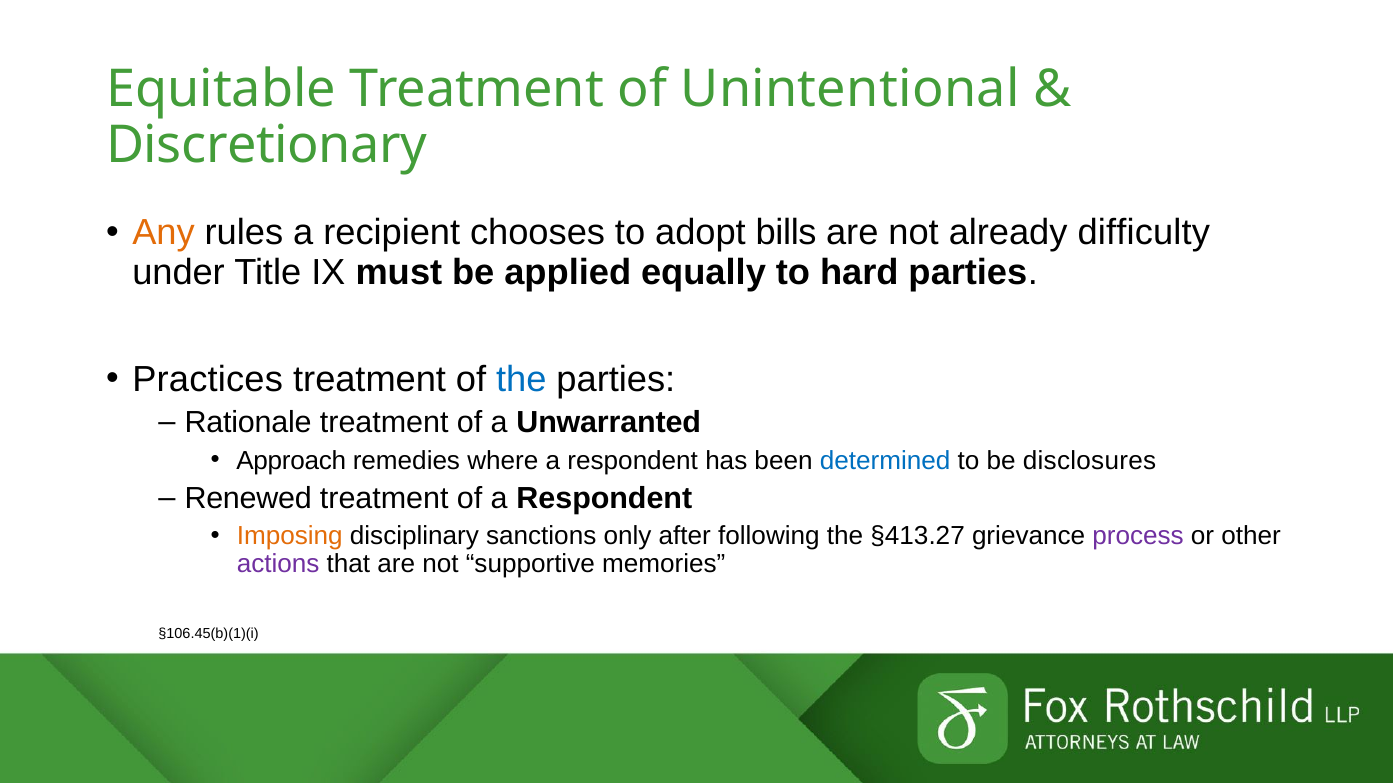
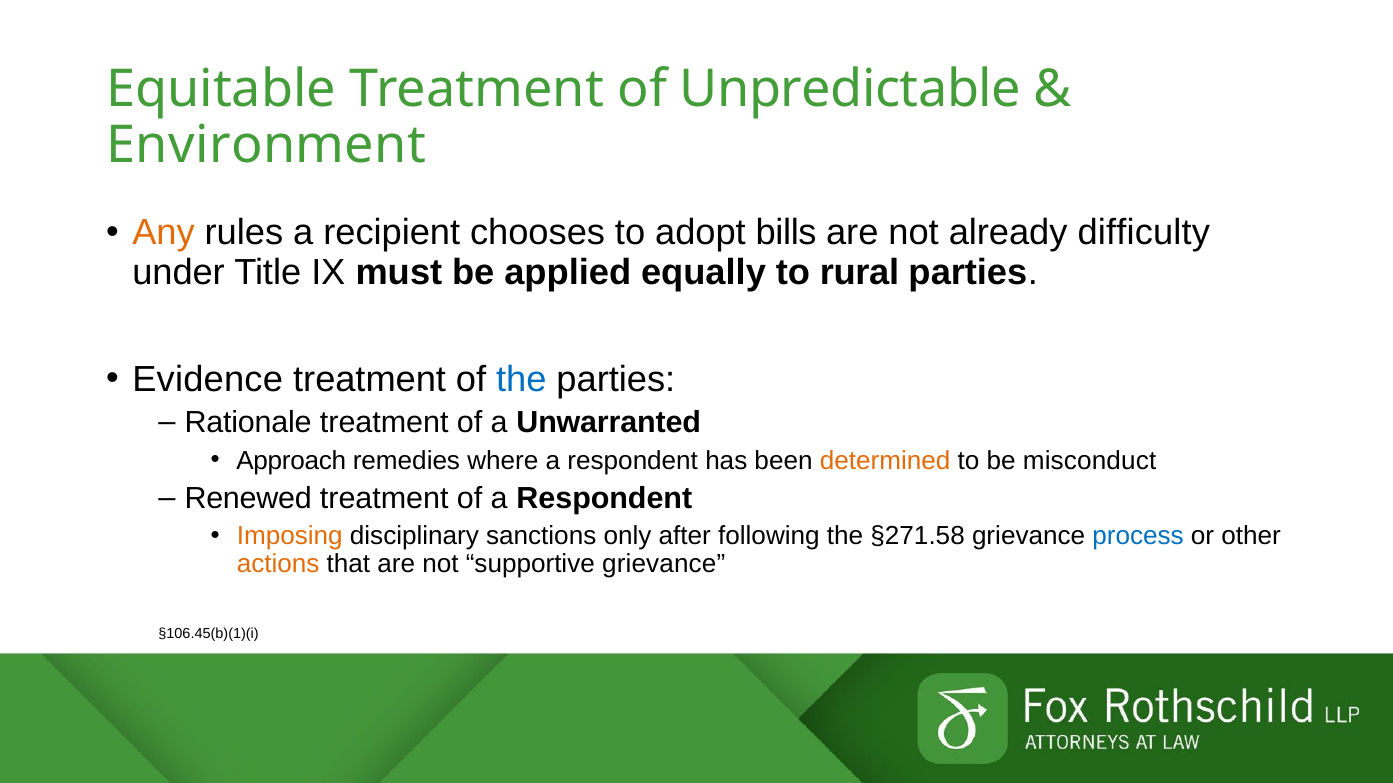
Unintentional: Unintentional -> Unpredictable
Discretionary: Discretionary -> Environment
hard: hard -> rural
Practices: Practices -> Evidence
determined colour: blue -> orange
disclosures: disclosures -> misconduct
§413.27: §413.27 -> §271.58
process colour: purple -> blue
actions colour: purple -> orange
supportive memories: memories -> grievance
